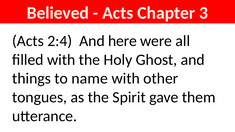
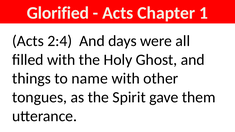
Believed: Believed -> Glorified
3: 3 -> 1
here: here -> days
